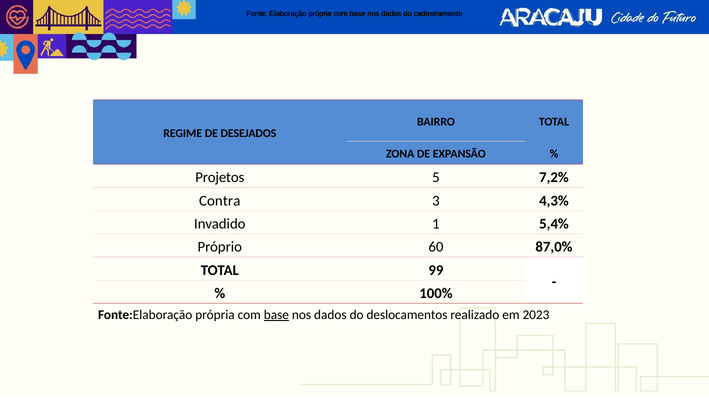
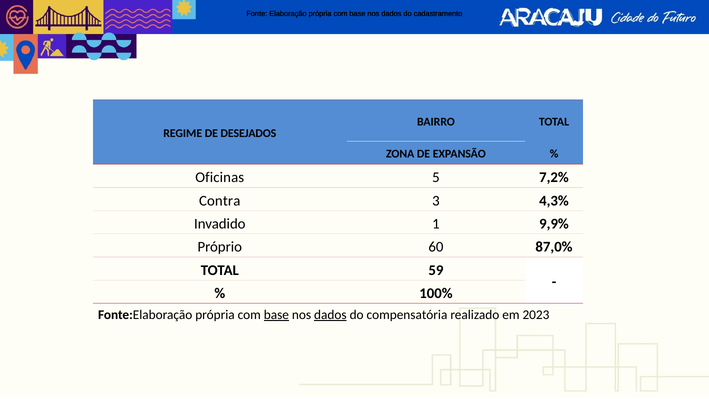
Projetos: Projetos -> Oficinas
5,4%: 5,4% -> 9,9%
99: 99 -> 59
dados at (330, 315) underline: none -> present
deslocamentos: deslocamentos -> compensatória
